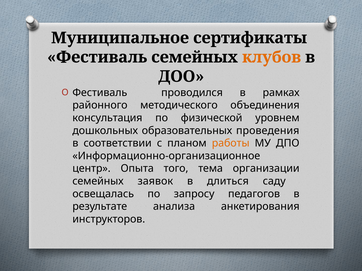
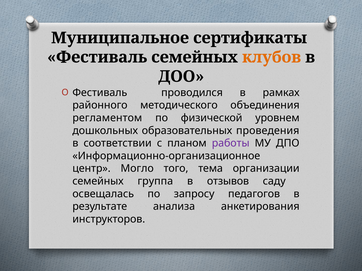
консультация: консультация -> регламентом
работы colour: orange -> purple
Опыта: Опыта -> Могло
заявок: заявок -> группа
длиться: длиться -> отзывов
